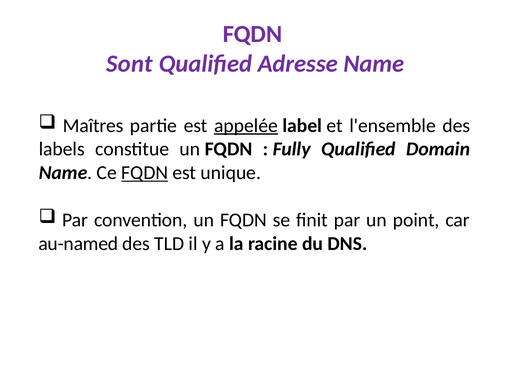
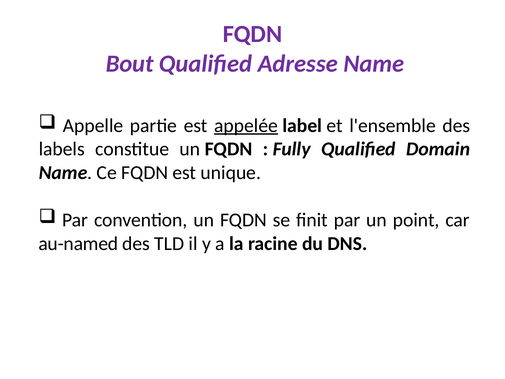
Sont: Sont -> Bout
Maîtres: Maîtres -> Appelle
FQDN at (145, 173) underline: present -> none
